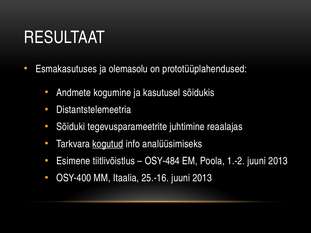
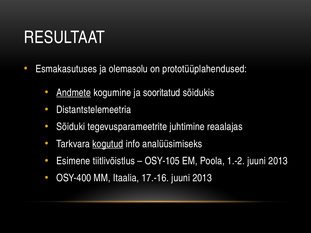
Andmete underline: none -> present
kasutusel: kasutusel -> sooritatud
OSY-484: OSY-484 -> OSY-105
25.-16: 25.-16 -> 17.-16
